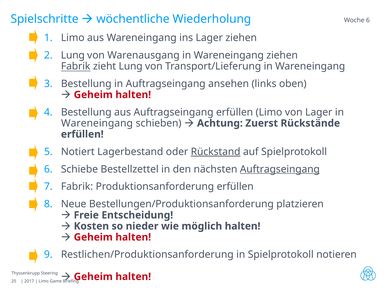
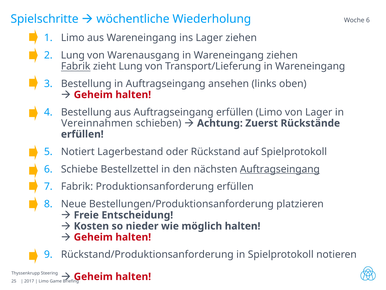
Wareneingang at (97, 123): Wareneingang -> Vereinnahmen
Rückstand underline: present -> none
Restlichen/Produktionsanforderung: Restlichen/Produktionsanforderung -> Rückstand/Produktionsanforderung
